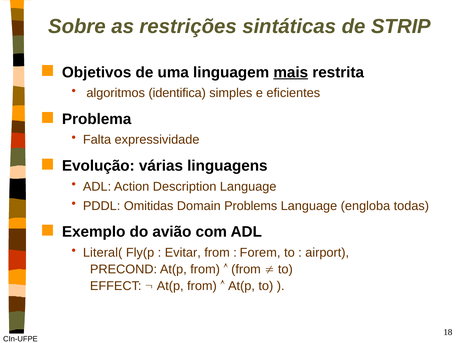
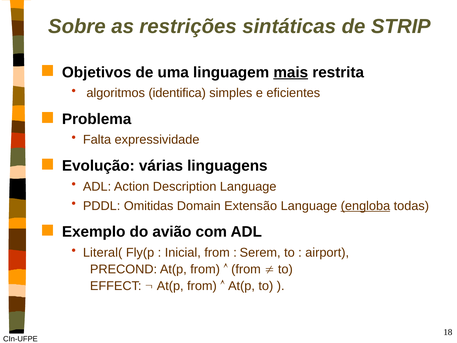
Problems: Problems -> Extensão
engloba underline: none -> present
Evitar: Evitar -> Inicial
Forem: Forem -> Serem
